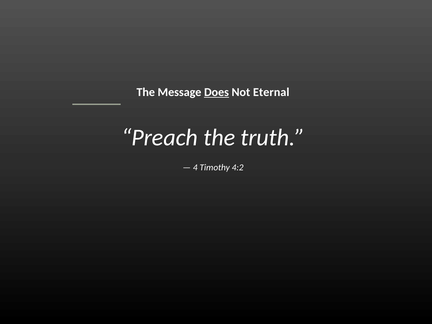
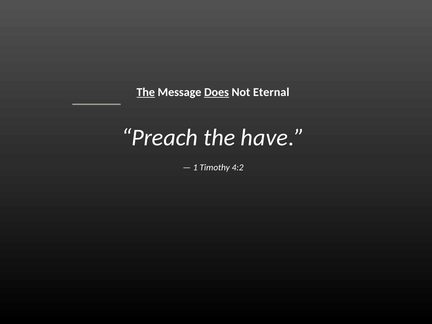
The at (146, 92) underline: none -> present
truth: truth -> have
4: 4 -> 1
